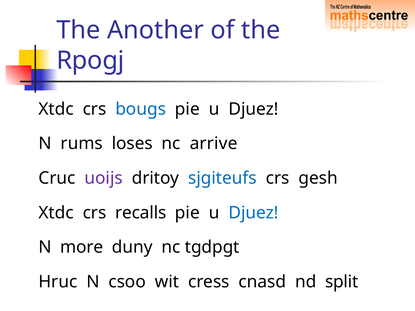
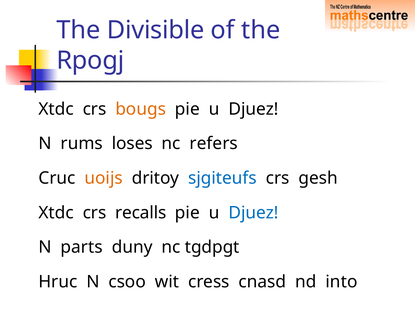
Another: Another -> Divisible
bougs colour: blue -> orange
arrive: arrive -> refers
uoijs colour: purple -> orange
more: more -> parts
split: split -> into
